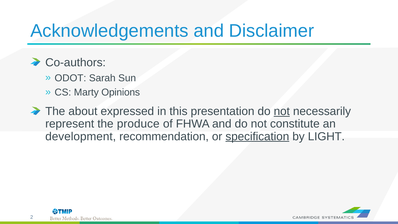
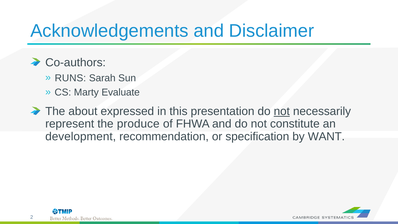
ODOT: ODOT -> RUNS
Opinions: Opinions -> Evaluate
specification underline: present -> none
LIGHT: LIGHT -> WANT
